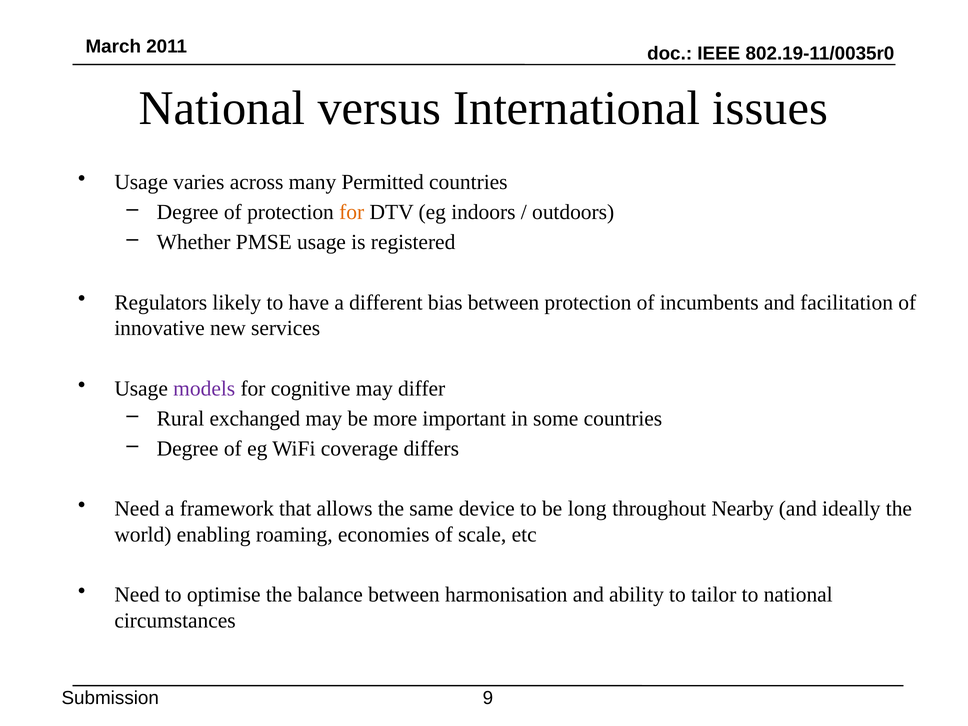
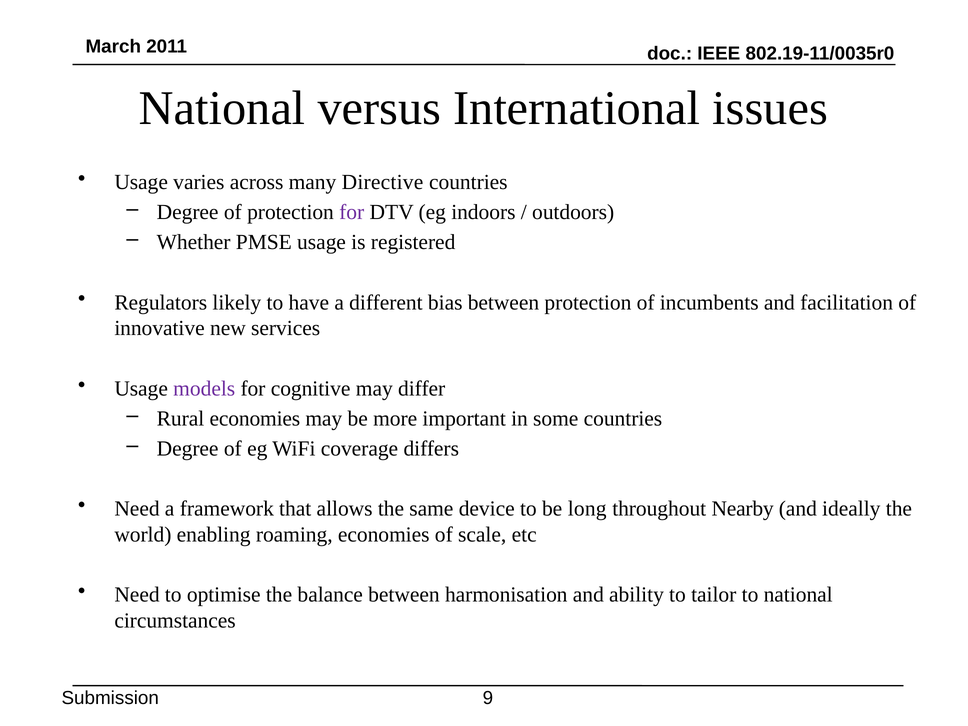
Permitted: Permitted -> Directive
for at (352, 212) colour: orange -> purple
Rural exchanged: exchanged -> economies
